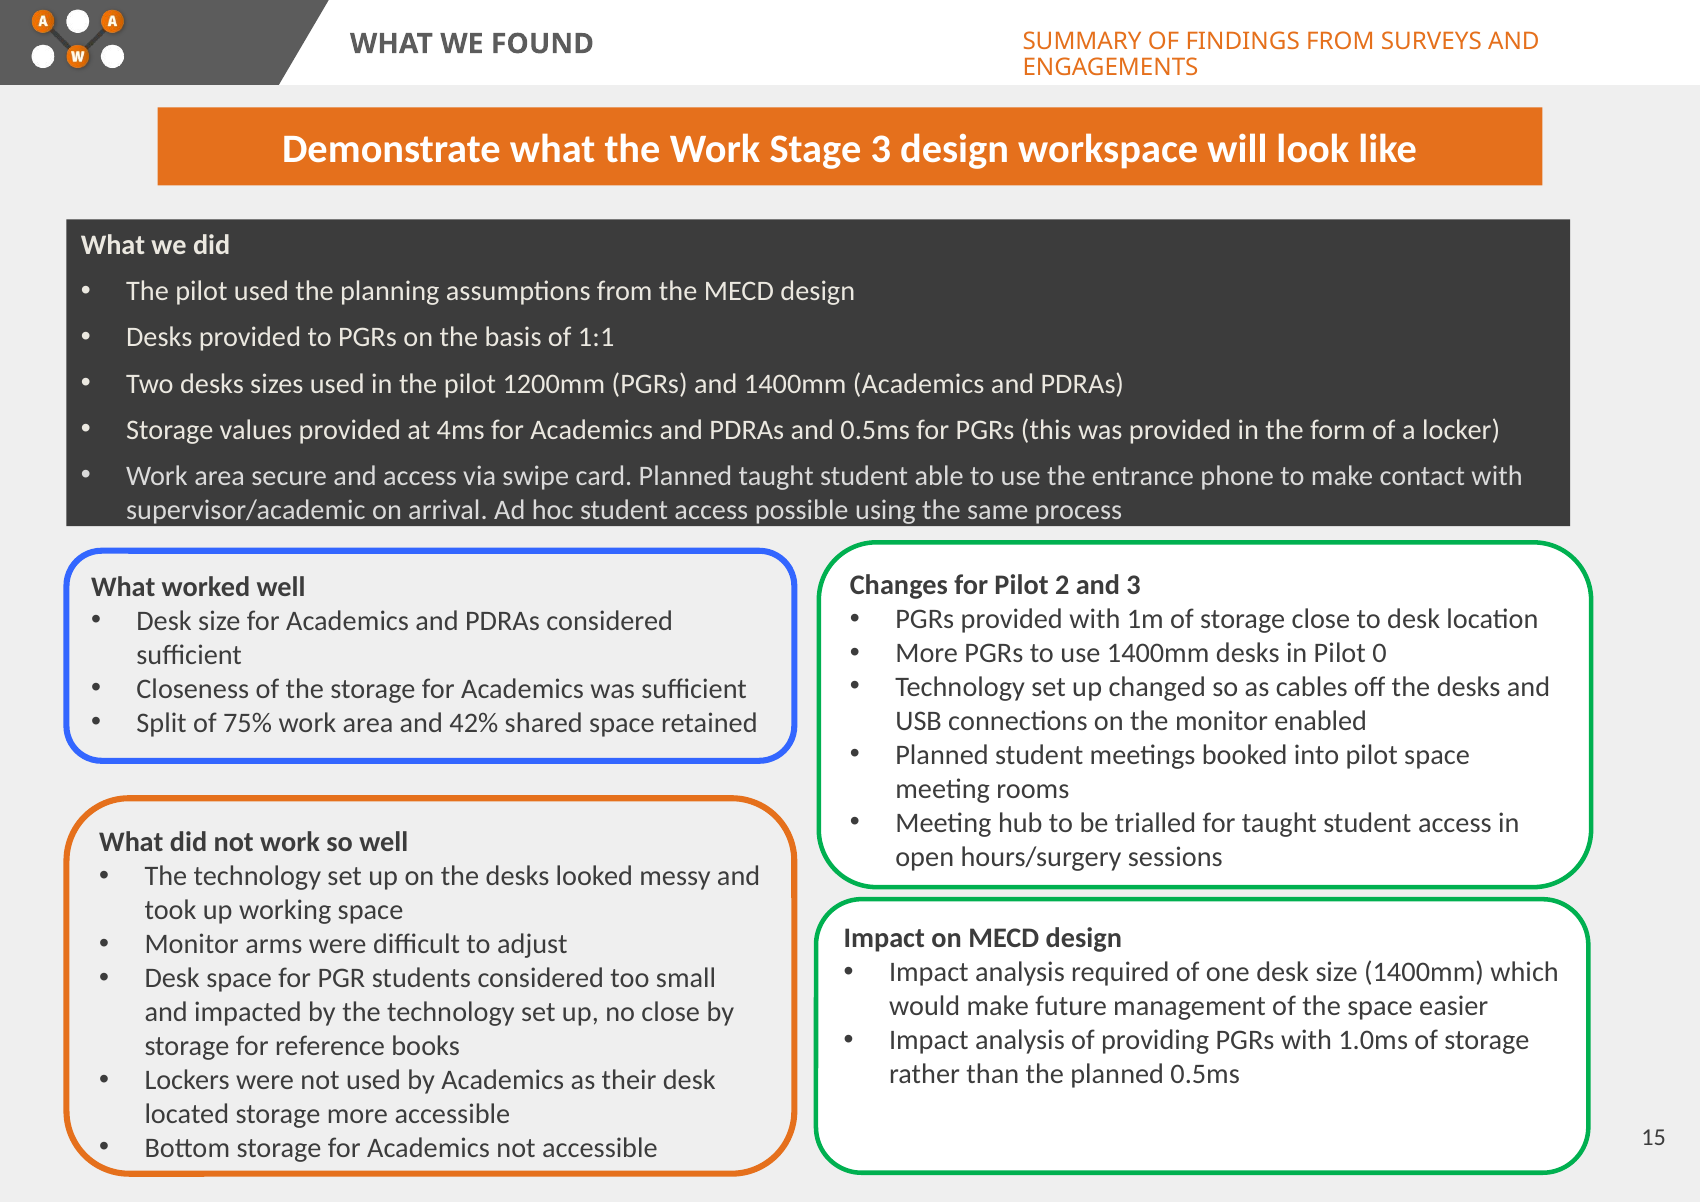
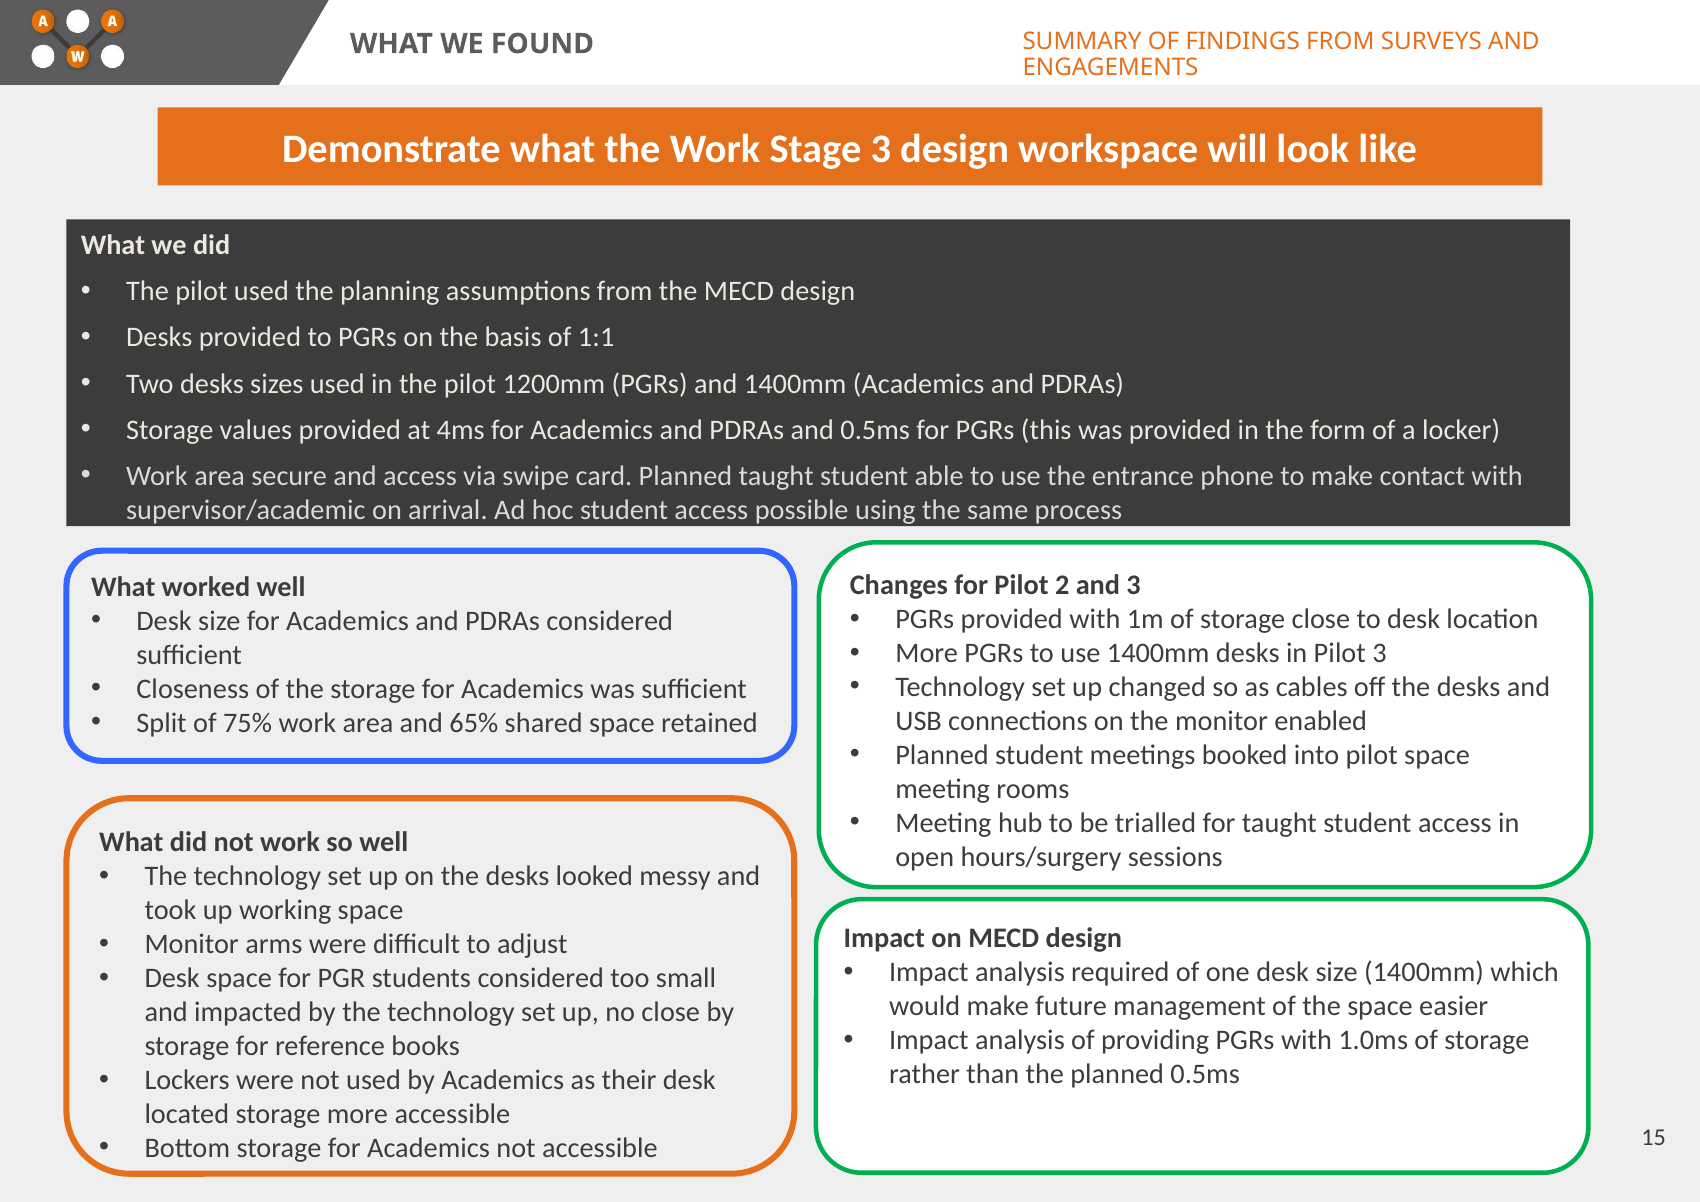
Pilot 0: 0 -> 3
42%: 42% -> 65%
